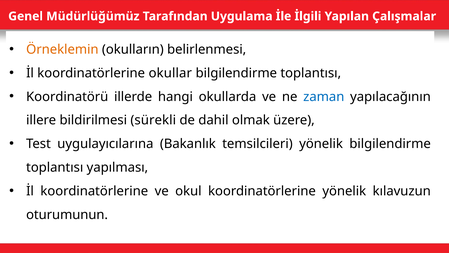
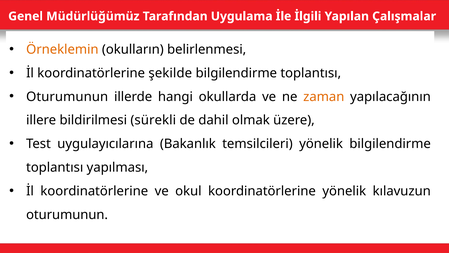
okullar: okullar -> şekilde
Koordinatörü at (67, 97): Koordinatörü -> Oturumunun
zaman colour: blue -> orange
